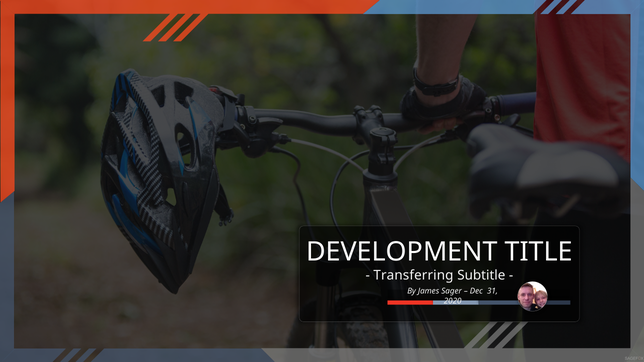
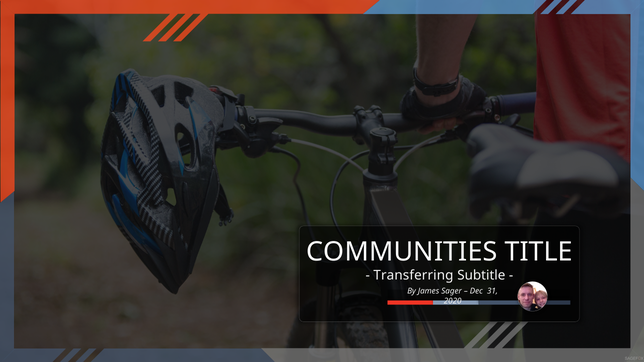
DEVELOPMENT: DEVELOPMENT -> COMMUNITIES
